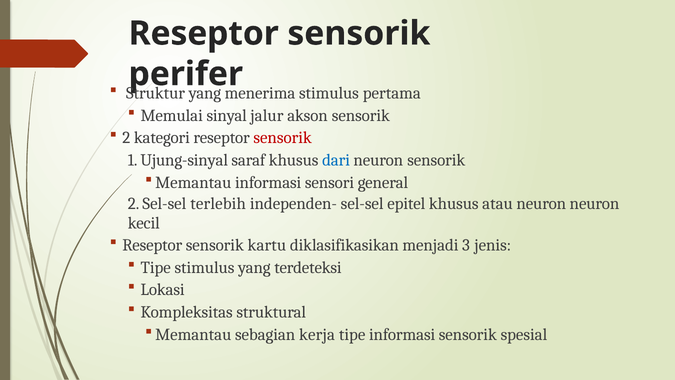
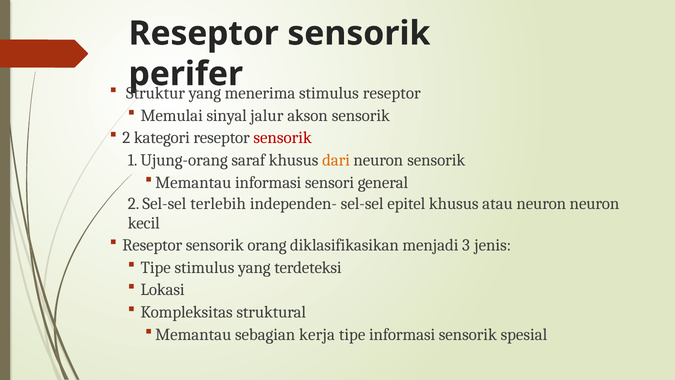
stimulus pertama: pertama -> reseptor
Ujung-sinyal: Ujung-sinyal -> Ujung-orang
dari colour: blue -> orange
kartu: kartu -> orang
